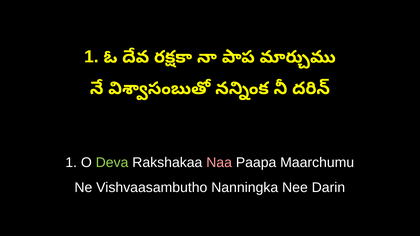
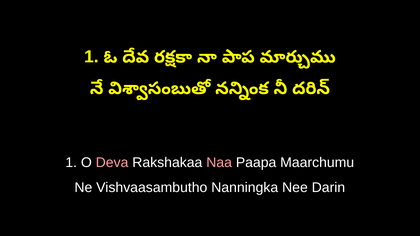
Deva colour: light green -> pink
